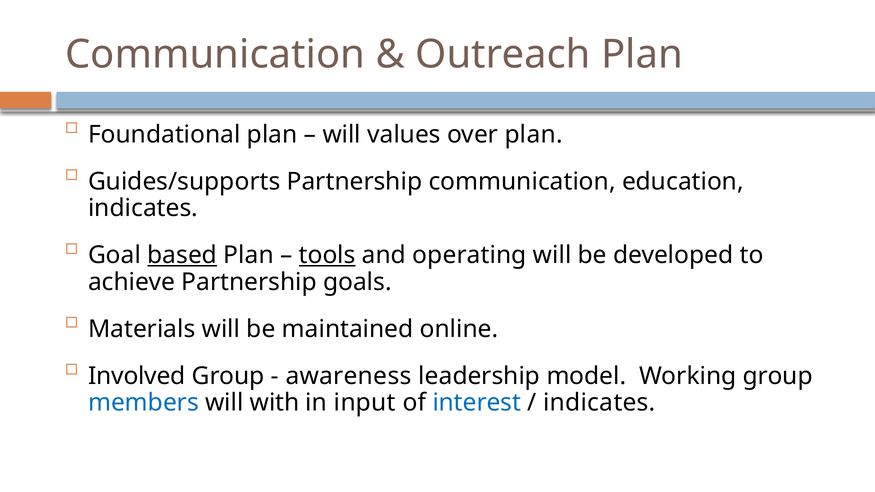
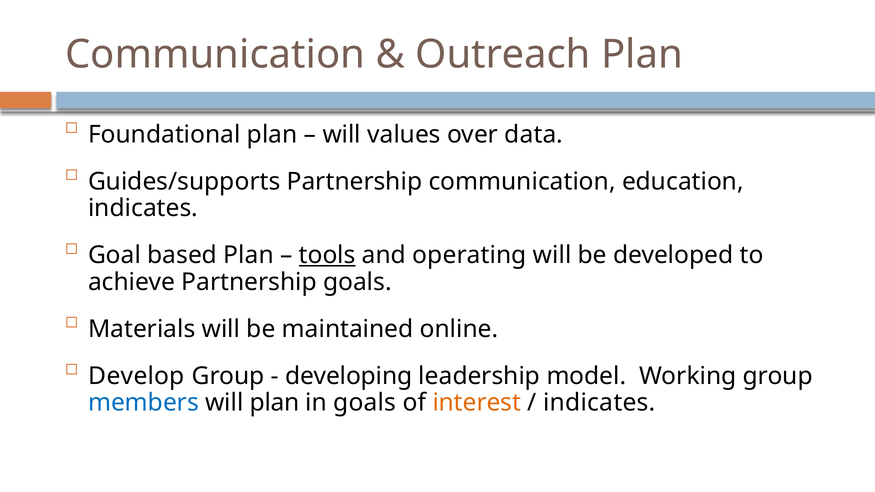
over plan: plan -> data
based underline: present -> none
Involved: Involved -> Develop
awareness: awareness -> developing
will with: with -> plan
in input: input -> goals
interest colour: blue -> orange
